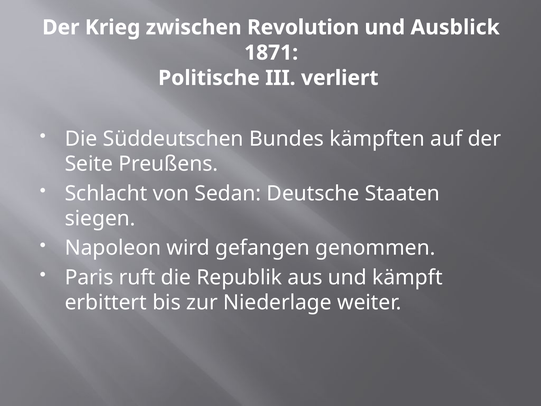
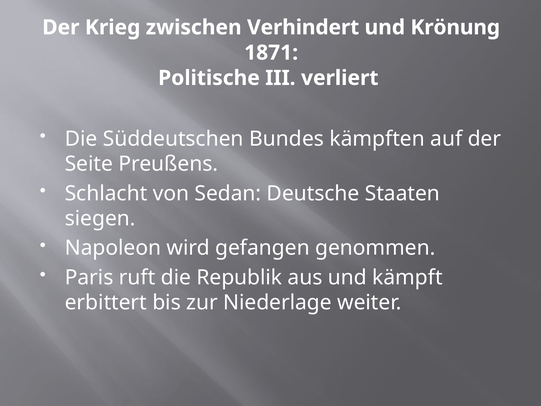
Revolution: Revolution -> Verhindert
Ausblick: Ausblick -> Krönung
